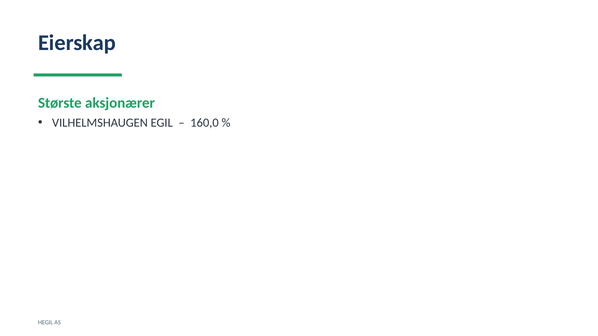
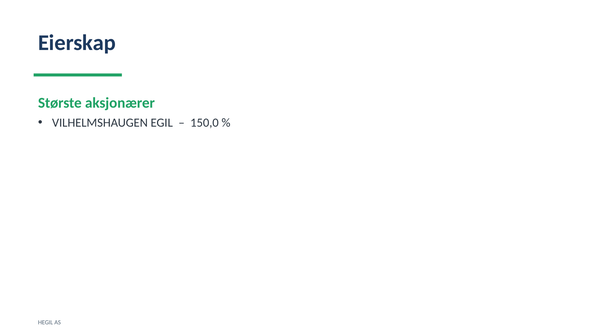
160,0: 160,0 -> 150,0
